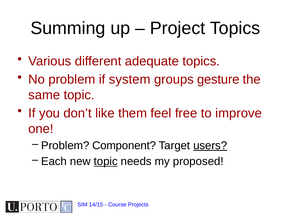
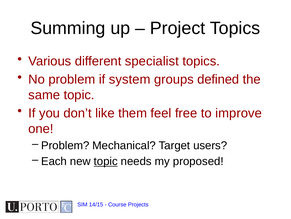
adequate: adequate -> specialist
gesture: gesture -> defined
Component: Component -> Mechanical
users underline: present -> none
